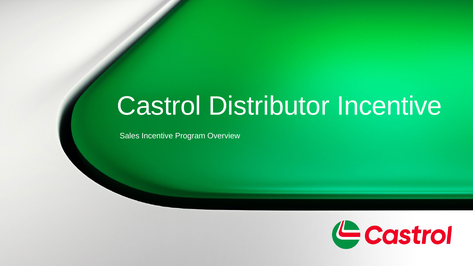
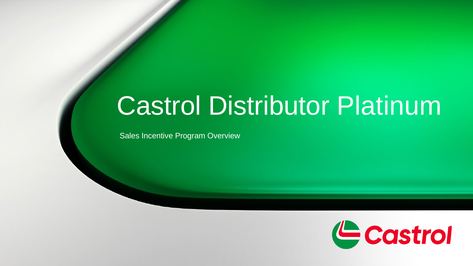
Distributor Incentive: Incentive -> Platinum
